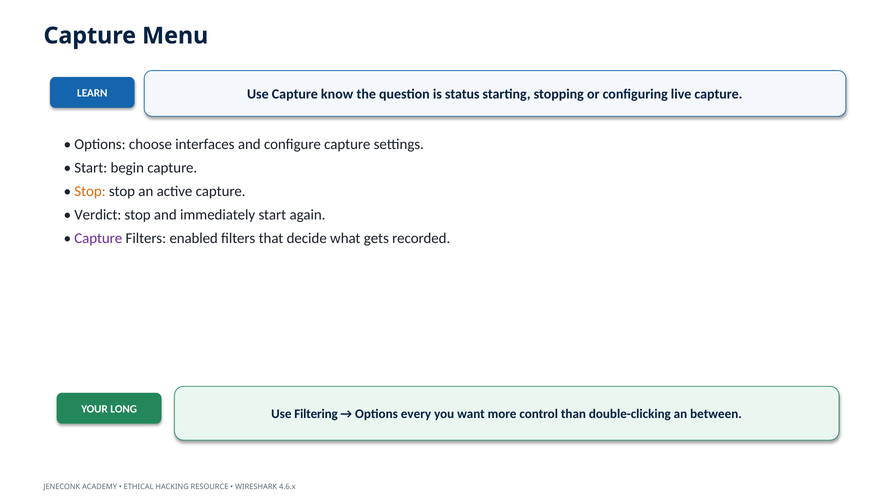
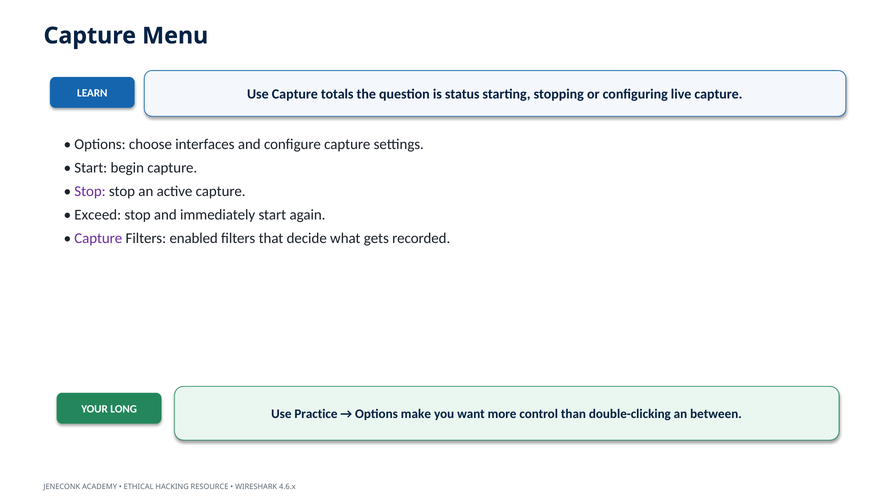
know: know -> totals
Stop at (90, 191) colour: orange -> purple
Verdict: Verdict -> Exceed
Filtering: Filtering -> Practice
every: every -> make
